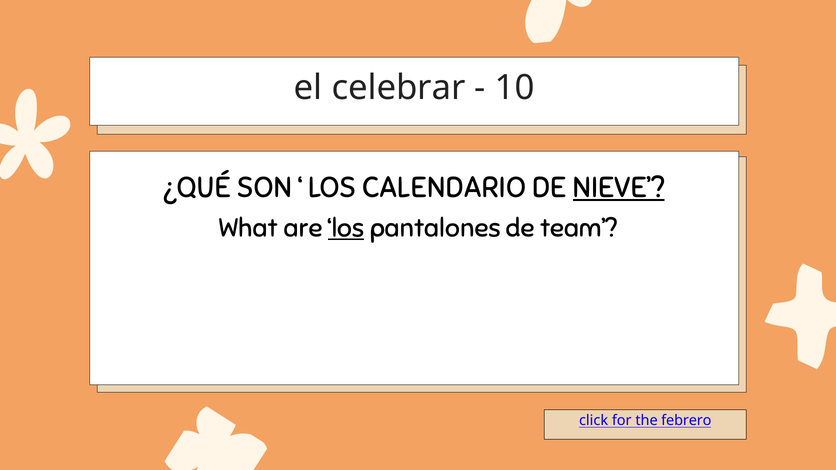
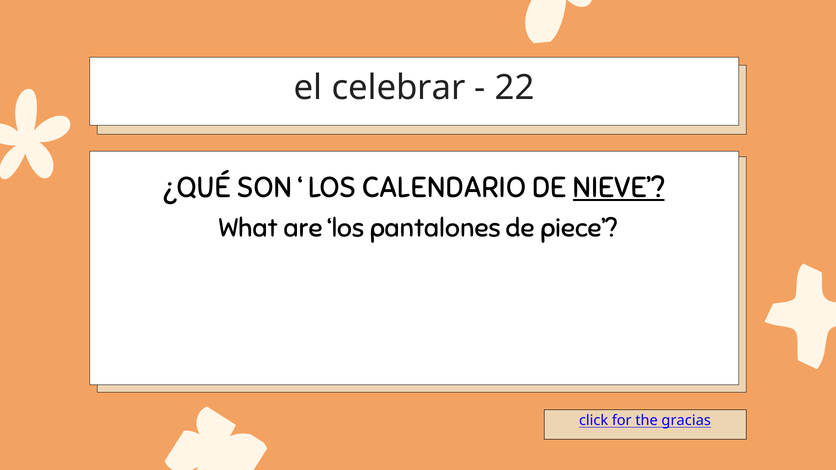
10: 10 -> 22
los at (346, 228) underline: present -> none
team: team -> piece
febrero: febrero -> gracias
